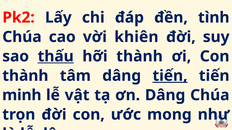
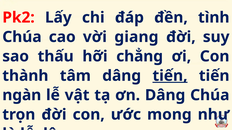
khiên: khiên -> giang
thấu underline: present -> none
hỡi thành: thành -> chẳng
minh: minh -> ngàn
